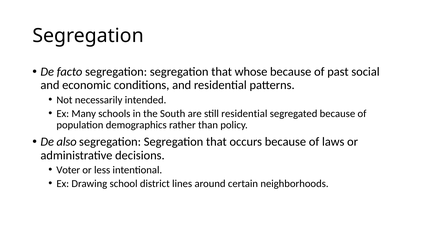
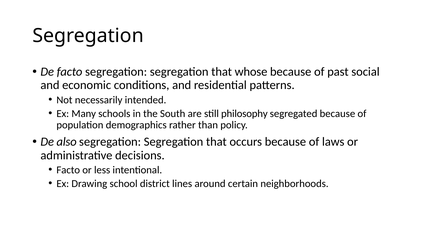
still residential: residential -> philosophy
Voter at (68, 170): Voter -> Facto
